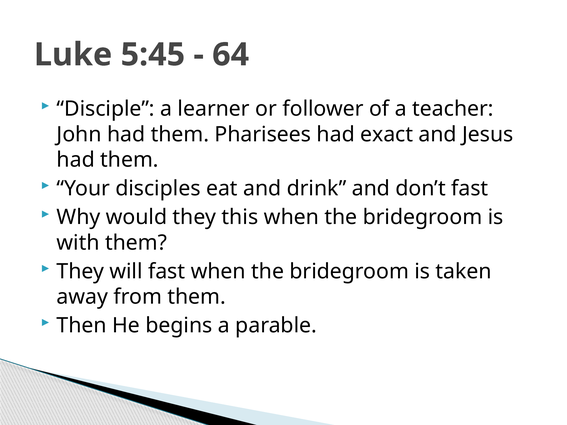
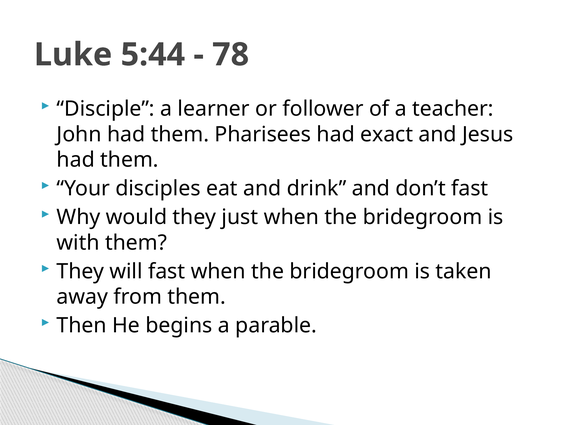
5:45: 5:45 -> 5:44
64: 64 -> 78
this: this -> just
